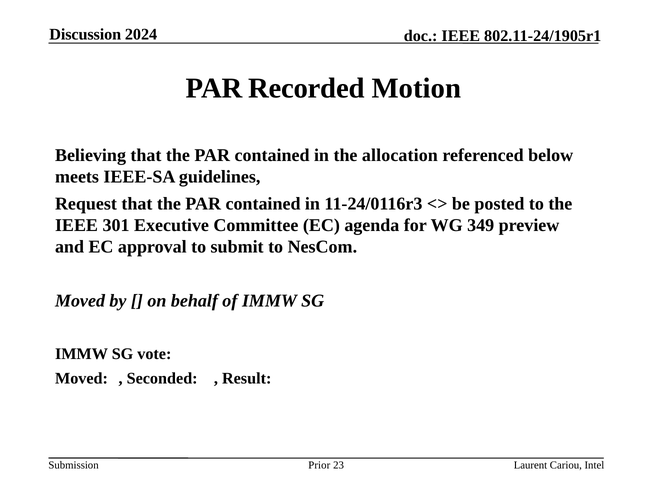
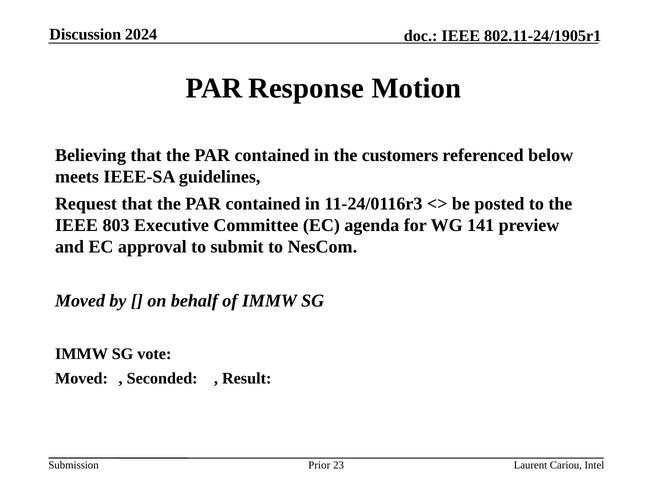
Recorded: Recorded -> Response
allocation: allocation -> customers
301: 301 -> 803
349: 349 -> 141
